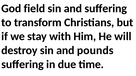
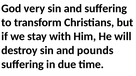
field: field -> very
